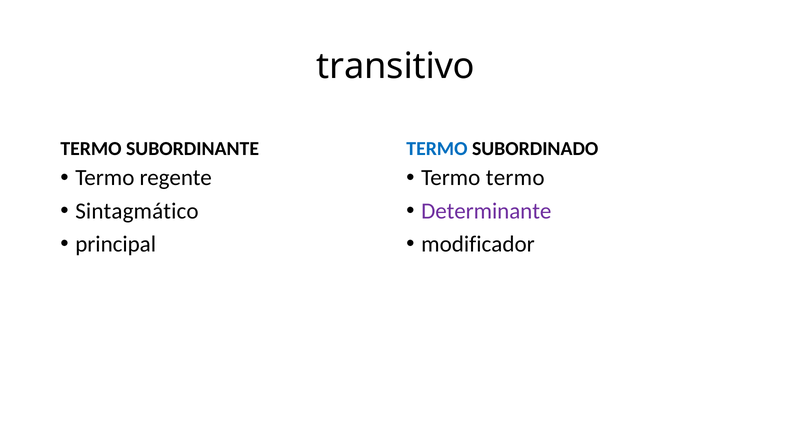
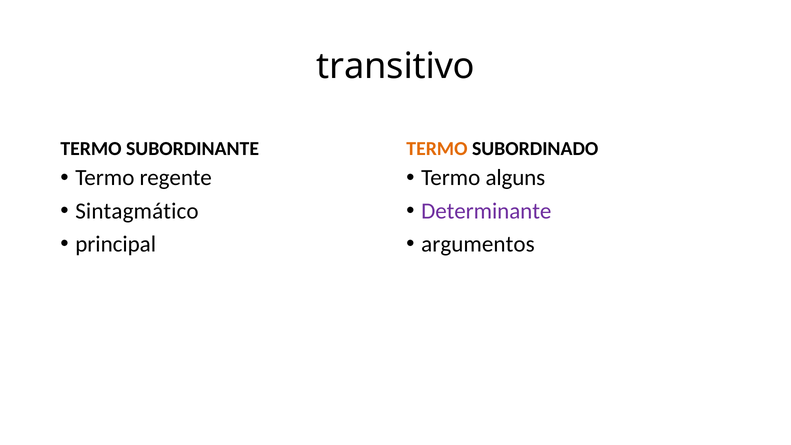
TERMO at (437, 149) colour: blue -> orange
Termo termo: termo -> alguns
modificador: modificador -> argumentos
